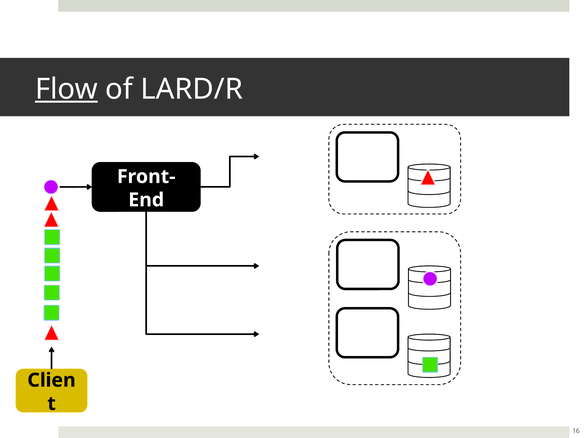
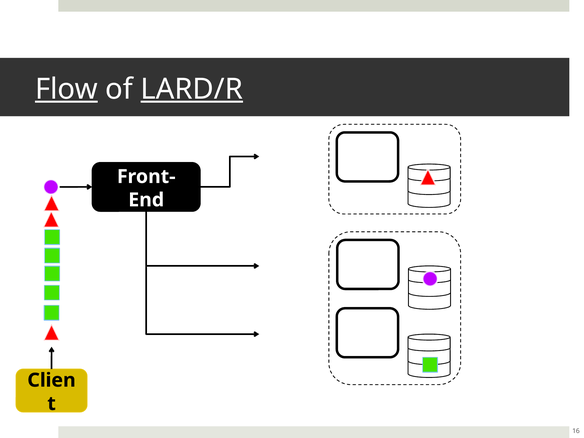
LARD/R underline: none -> present
